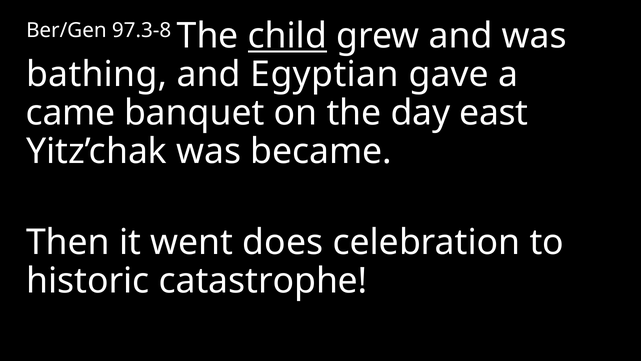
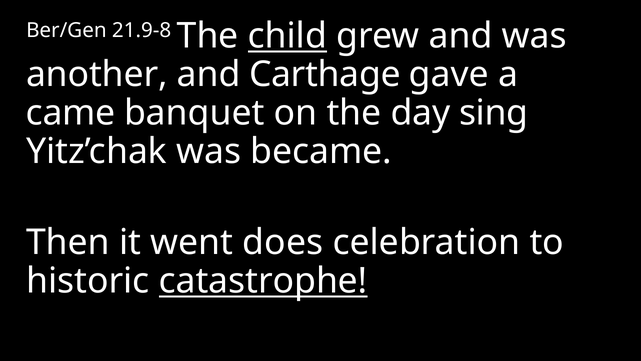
97.3-8: 97.3-8 -> 21.9-8
bathing: bathing -> another
Egyptian: Egyptian -> Carthage
east: east -> sing
catastrophe underline: none -> present
